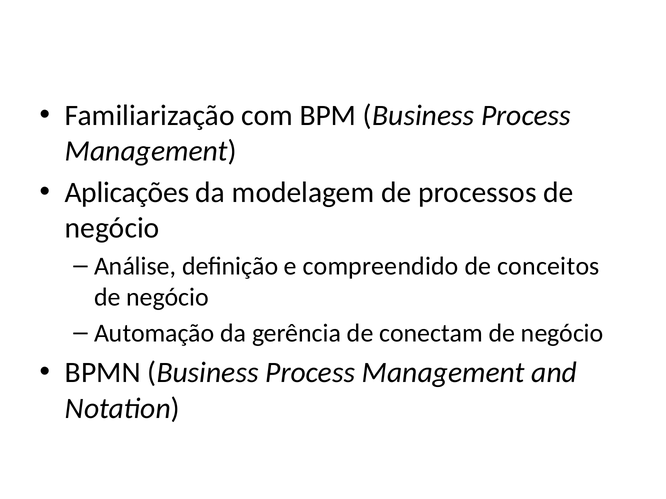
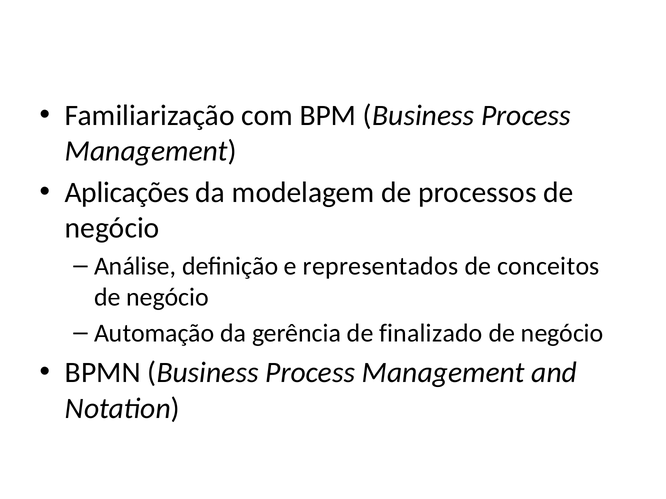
compreendido: compreendido -> representados
conectam: conectam -> finalizado
